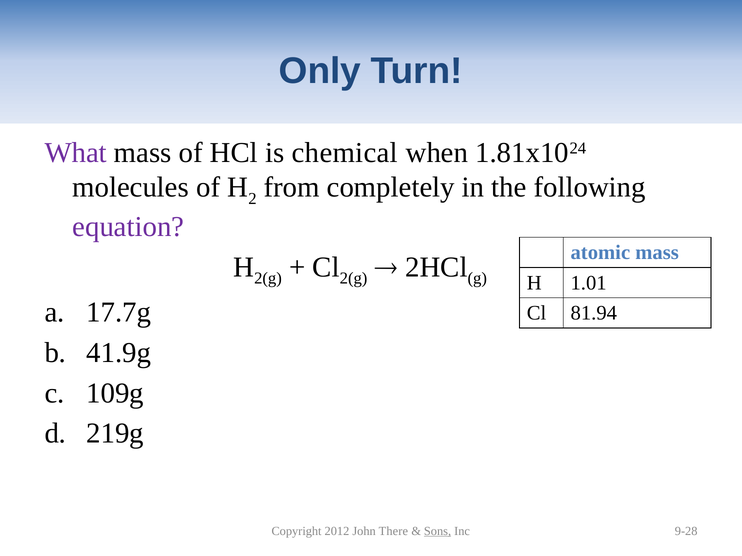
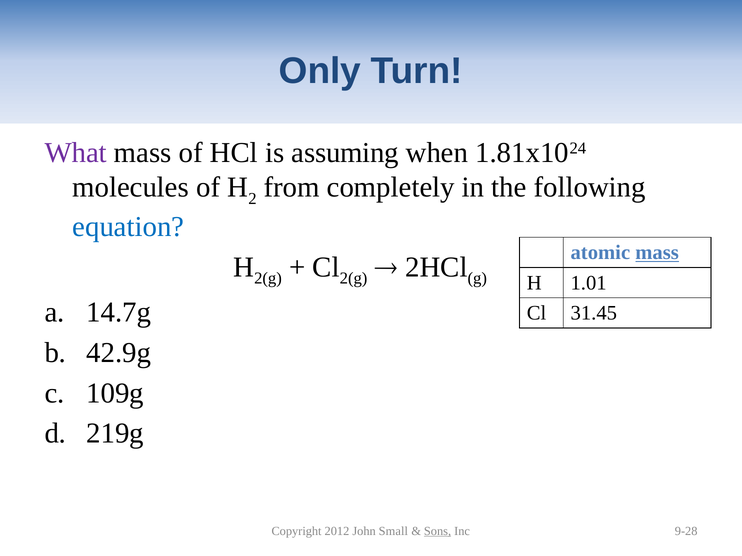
chemical: chemical -> assuming
equation colour: purple -> blue
mass at (657, 253) underline: none -> present
17.7g: 17.7g -> 14.7g
81.94: 81.94 -> 31.45
41.9g: 41.9g -> 42.9g
There: There -> Small
